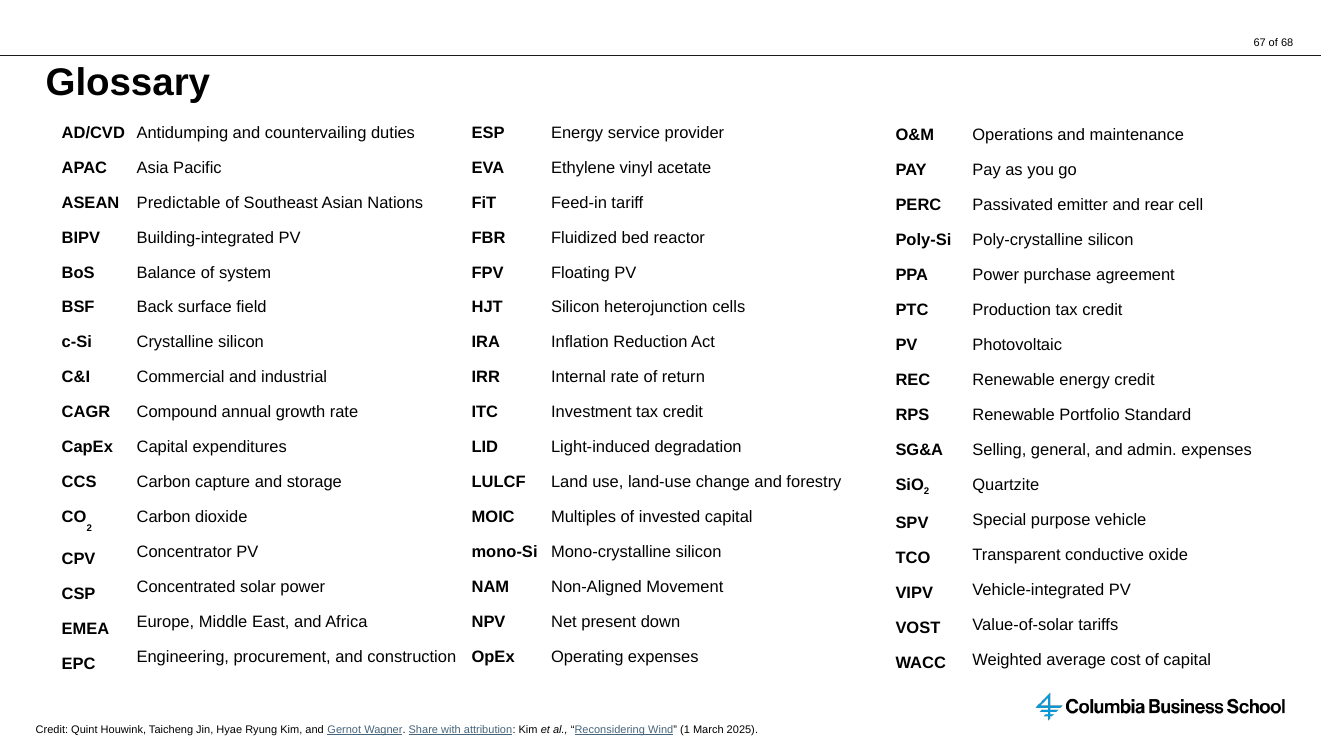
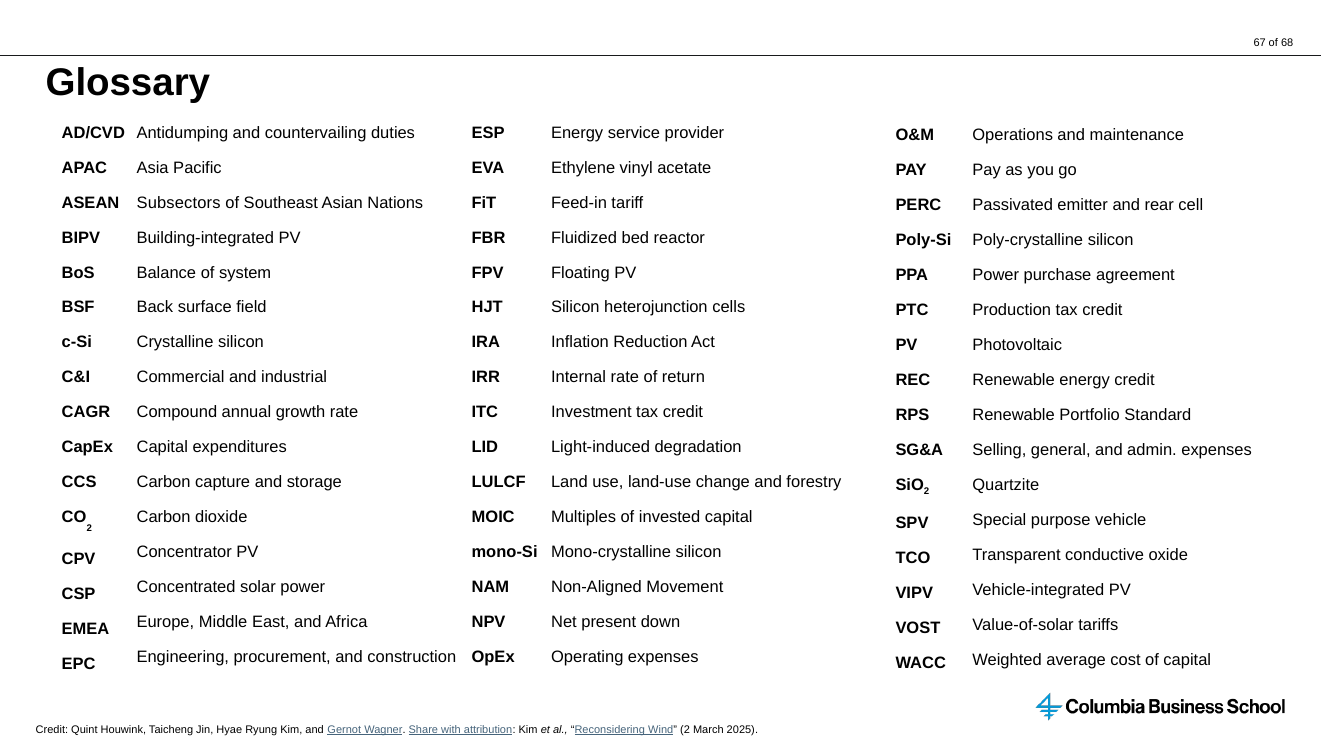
Predictable: Predictable -> Subsectors
Wind 1: 1 -> 2
